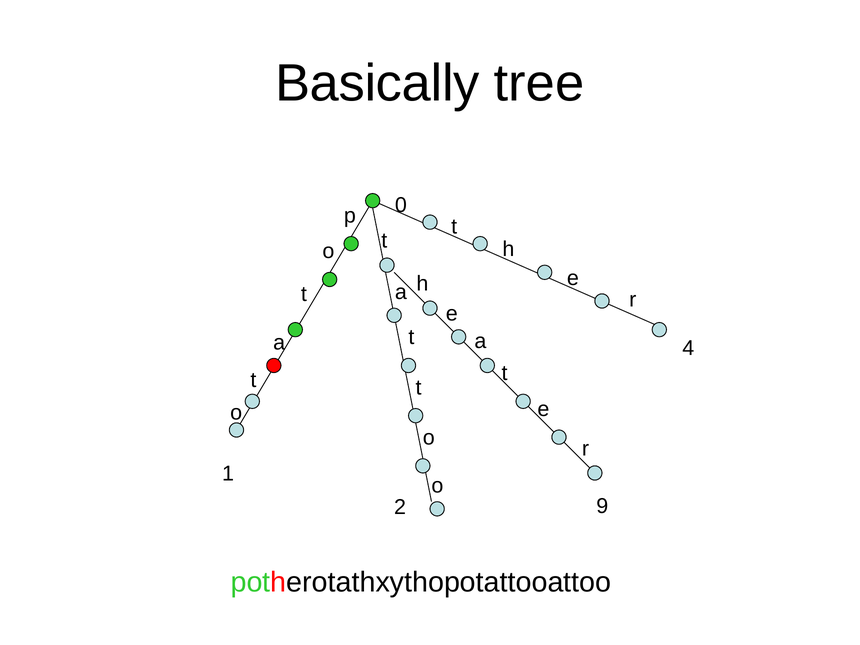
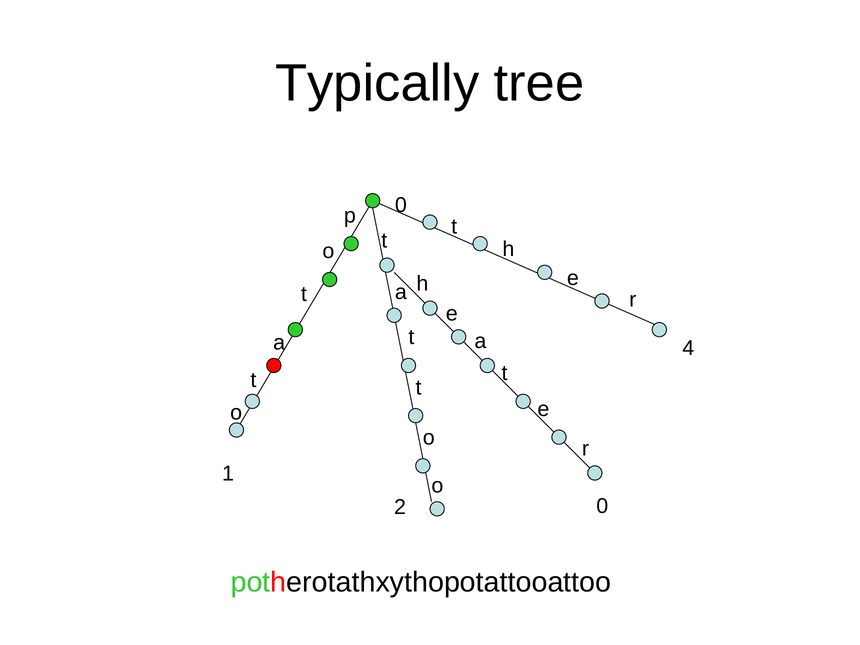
Basically: Basically -> Typically
2 9: 9 -> 0
